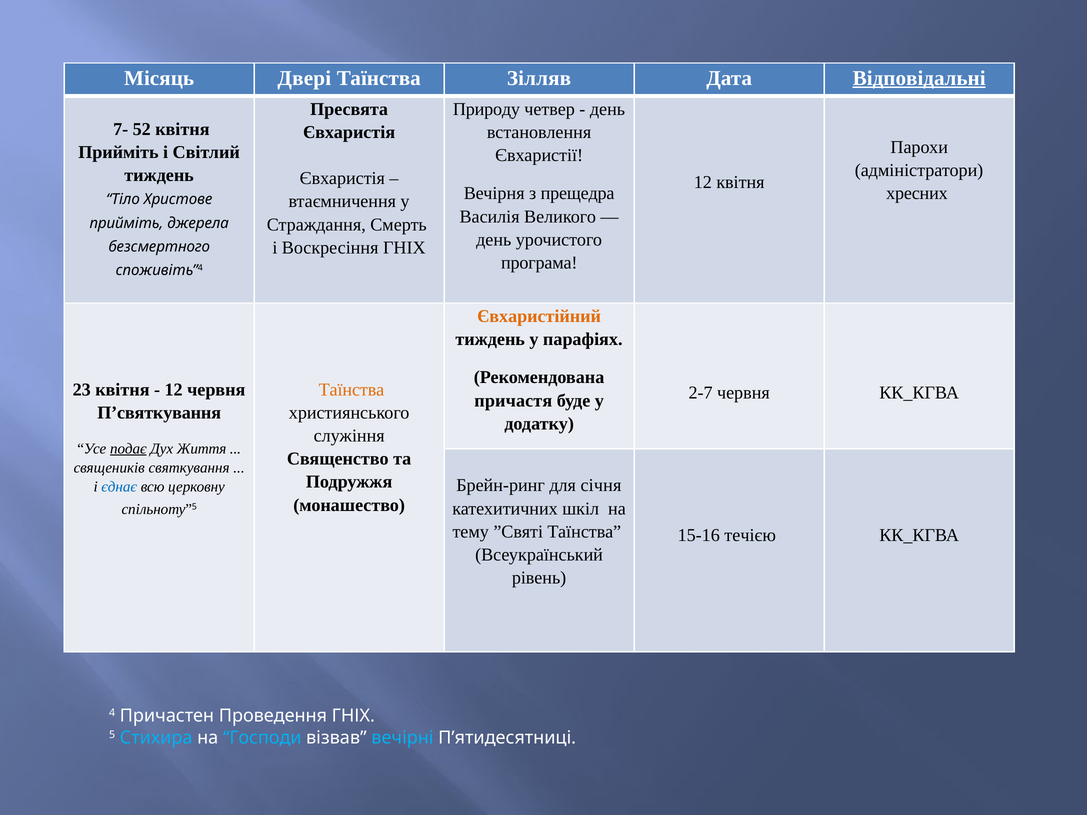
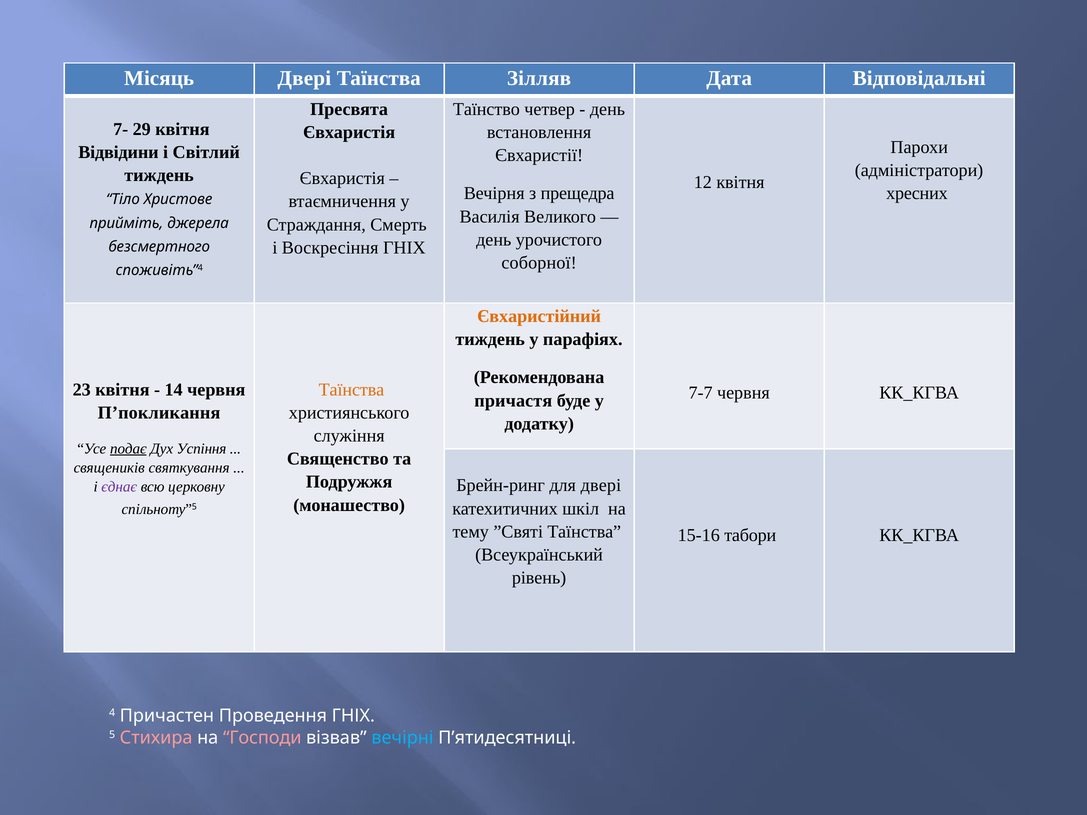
Відповідальні underline: present -> none
Природу: Природу -> Таїнство
52: 52 -> 29
Прийміть at (118, 152): Прийміть -> Відвідини
програма: програма -> соборної
12 at (174, 390): 12 -> 14
2-7: 2-7 -> 7-7
П’святкування: П’святкування -> П’покликання
Життя: Життя -> Успіння
для січня: січня -> двері
єднає colour: blue -> purple
течією: течією -> табори
Стихира colour: light blue -> pink
Господи colour: light blue -> pink
